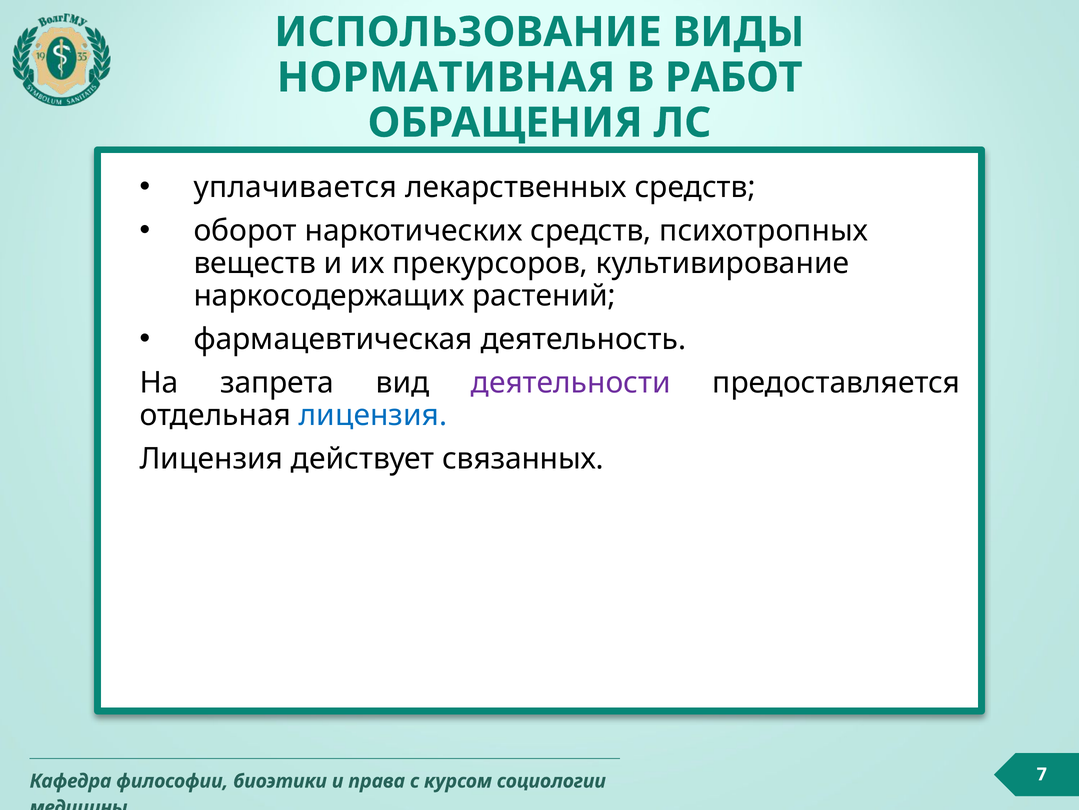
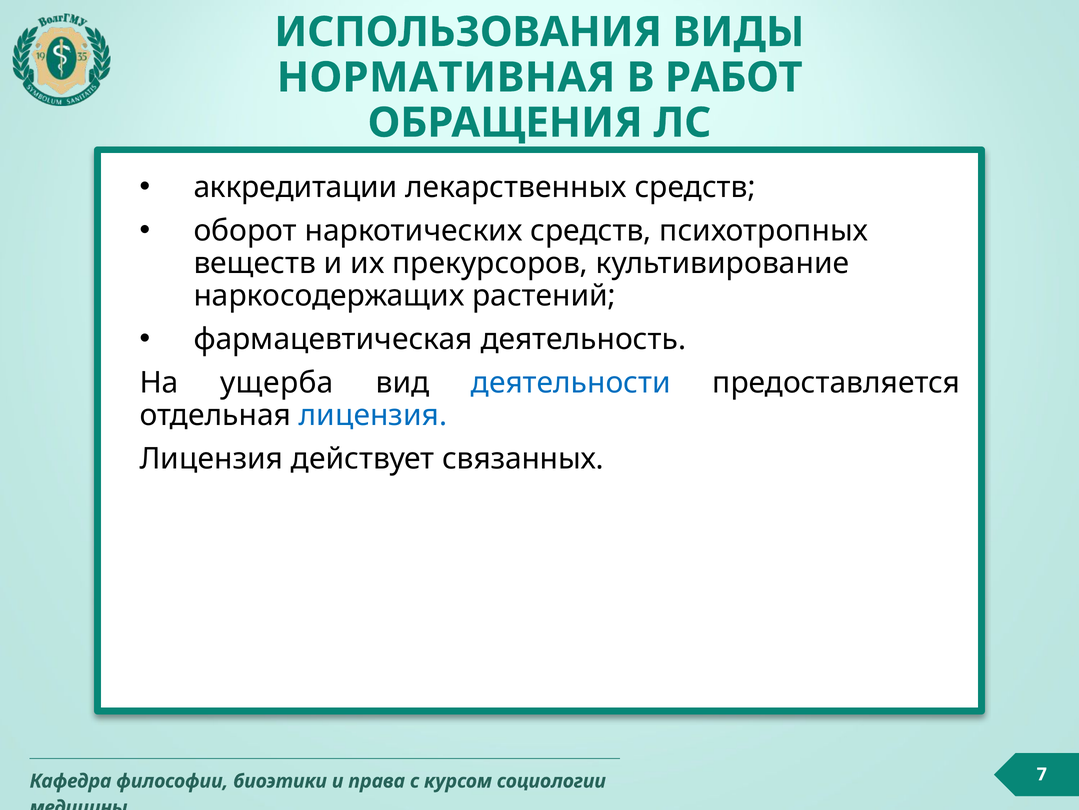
ИСПОЛЬЗОВАНИЕ: ИСПОЛЬЗОВАНИЕ -> ИСПОЛЬЗОВАНИЯ
уплачивается: уплачивается -> аккредитации
запрета: запрета -> ущерба
деятельности colour: purple -> blue
